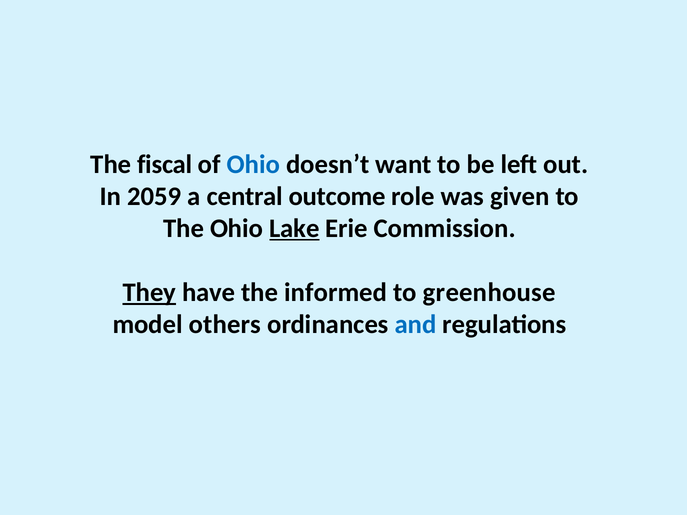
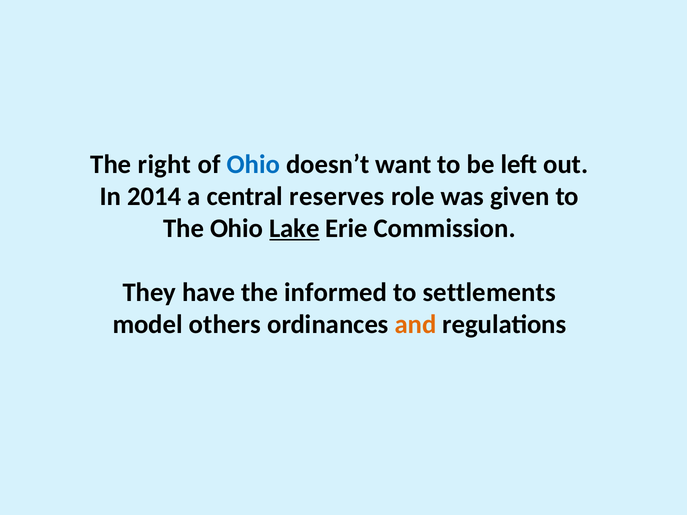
fiscal: fiscal -> right
2059: 2059 -> 2014
outcome: outcome -> reserves
They underline: present -> none
greenhouse: greenhouse -> settlements
and colour: blue -> orange
